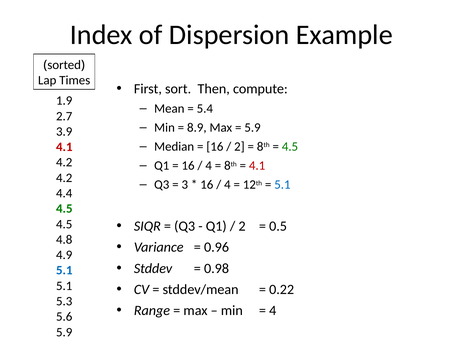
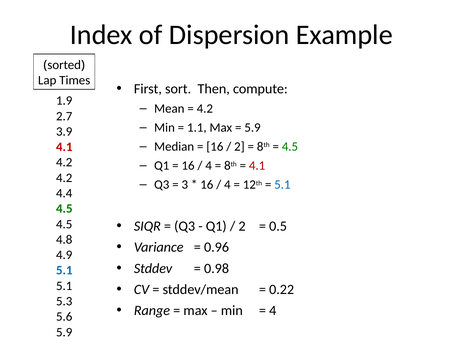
5.4 at (205, 109): 5.4 -> 4.2
8.9: 8.9 -> 1.1
